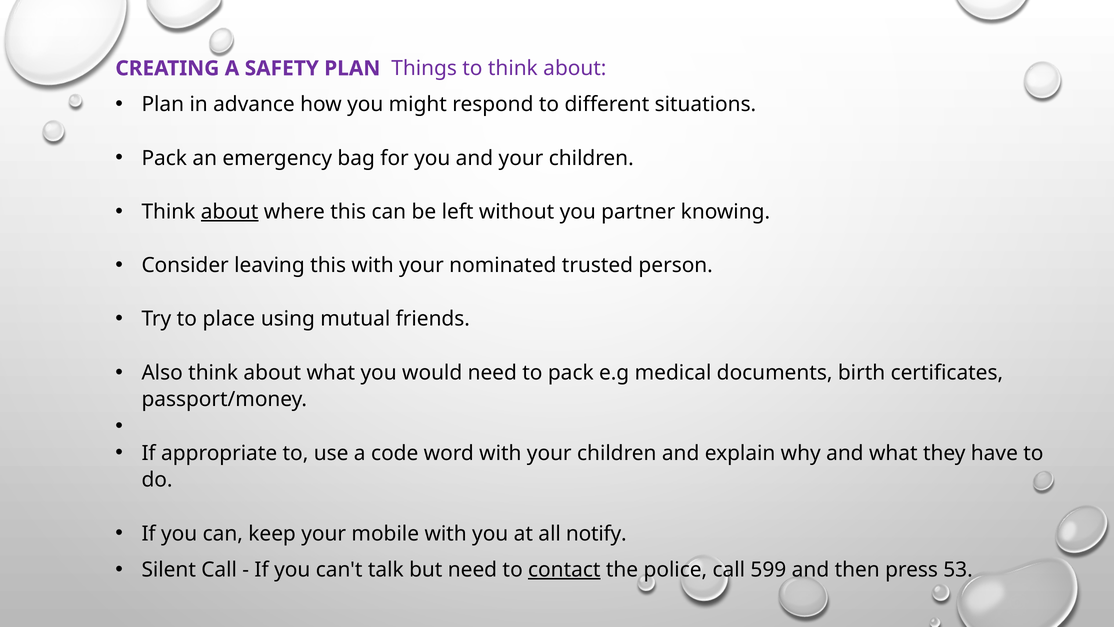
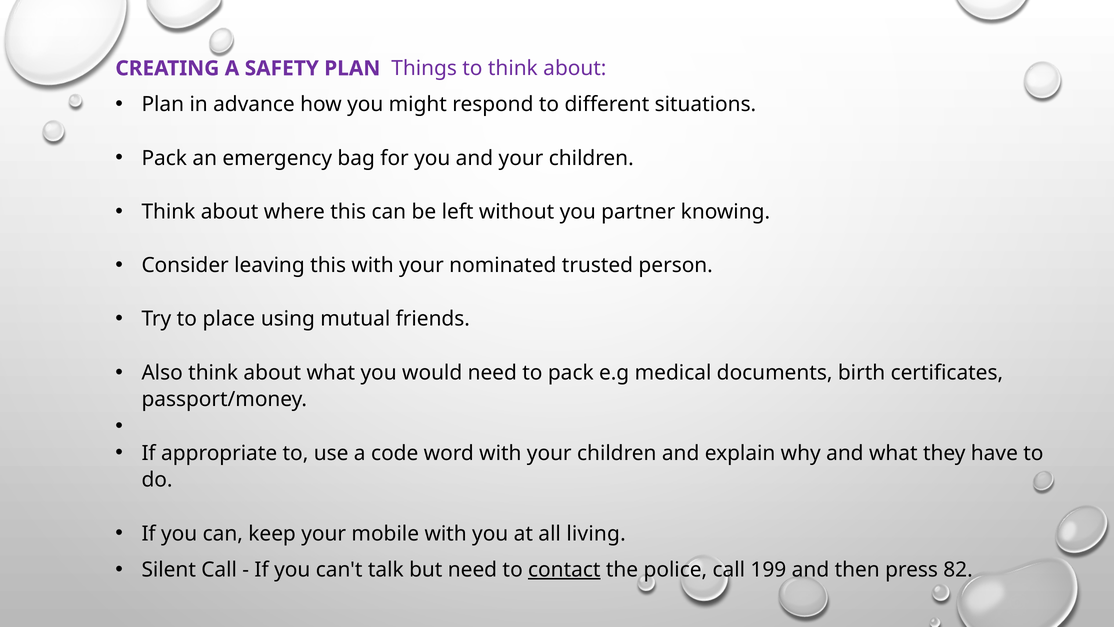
about at (230, 212) underline: present -> none
notify: notify -> living
599: 599 -> 199
53: 53 -> 82
